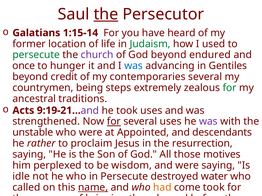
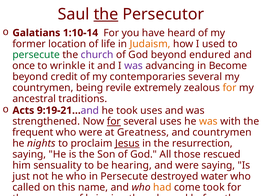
1:15-14: 1:15-14 -> 1:10-14
Judaism colour: green -> orange
hunger: hunger -> wrinkle
was at (134, 66) colour: blue -> purple
Gentiles: Gentiles -> Become
steps: steps -> revile
for at (230, 88) colour: green -> orange
was at (208, 122) colour: purple -> orange
unstable: unstable -> frequent
Appointed: Appointed -> Greatness
and descendants: descendants -> countrymen
rather: rather -> nights
Jesus underline: none -> present
motives: motives -> rescued
perplexed: perplexed -> sensuality
wisdom: wisdom -> hearing
idle: idle -> just
name underline: present -> none
